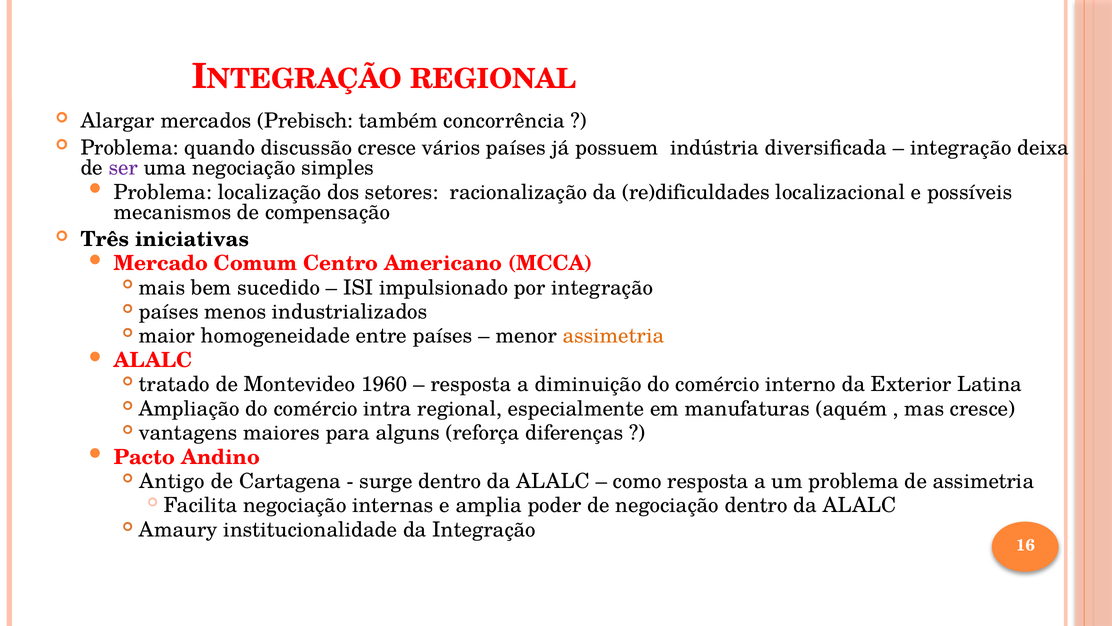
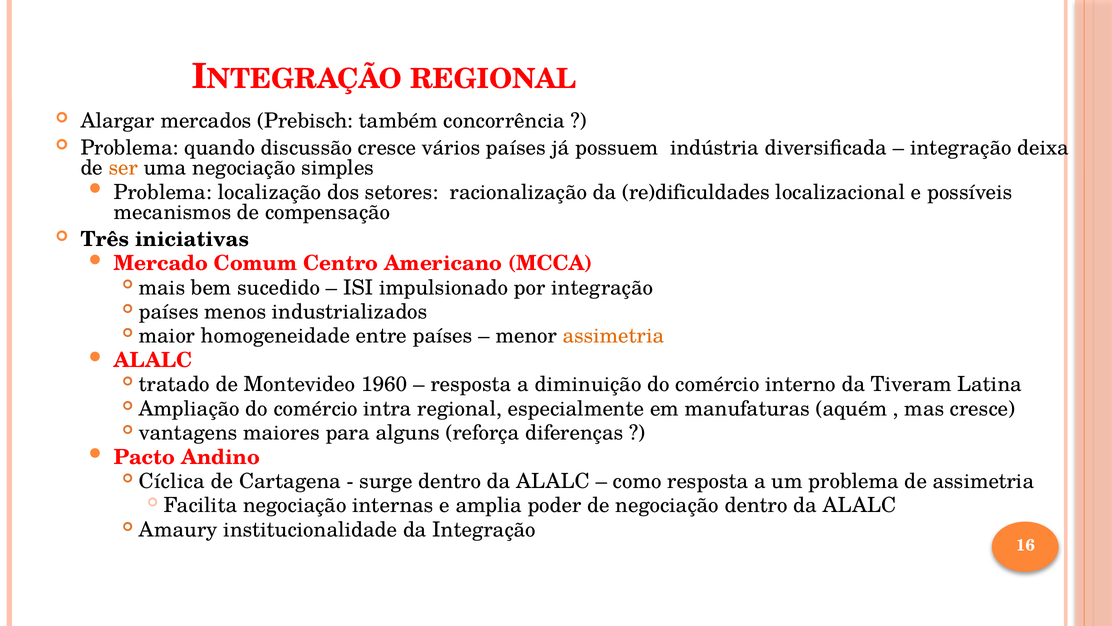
ser colour: purple -> orange
Exterior: Exterior -> Tiveram
Antigo: Antigo -> Cíclica
